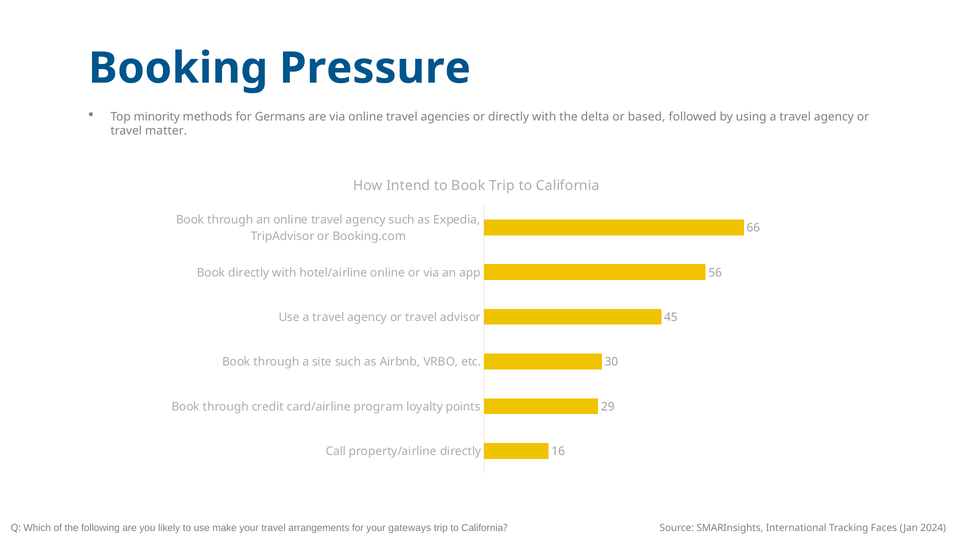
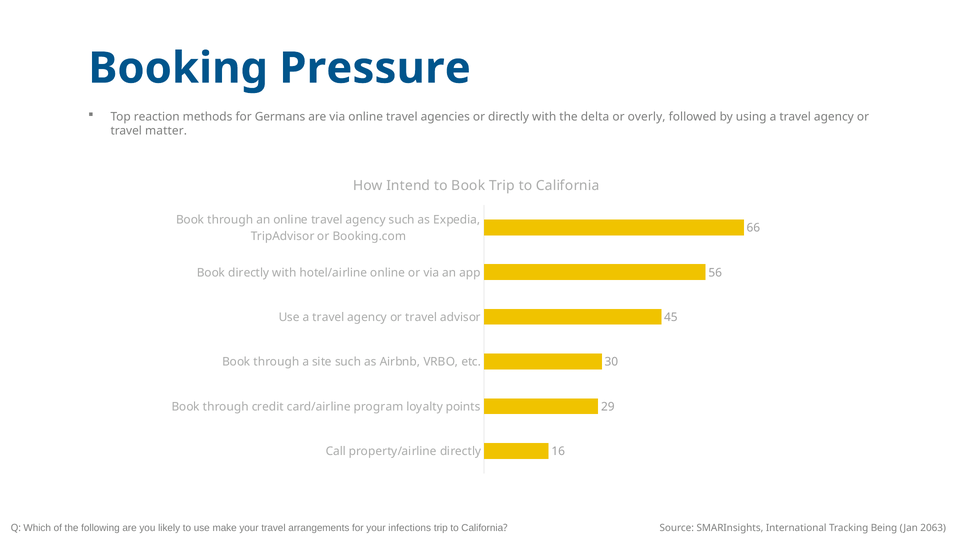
minority: minority -> reaction
based: based -> overly
gateways: gateways -> infections
Faces: Faces -> Being
2024: 2024 -> 2063
